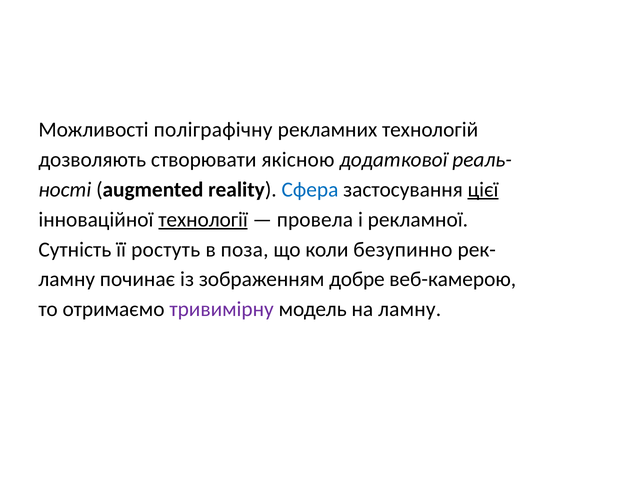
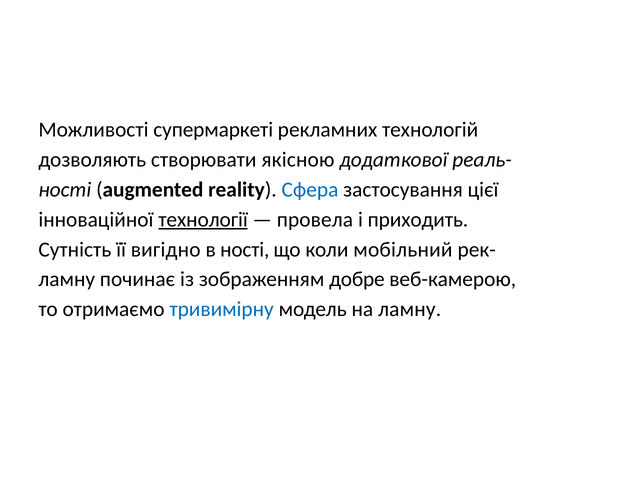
поліграфічну: поліграфічну -> супермаркеті
цієї underline: present -> none
рекламної: рекламної -> приходить
ростуть: ростуть -> вигідно
в поза: поза -> ності
безупинно: безупинно -> мобільний
тривимірну colour: purple -> blue
